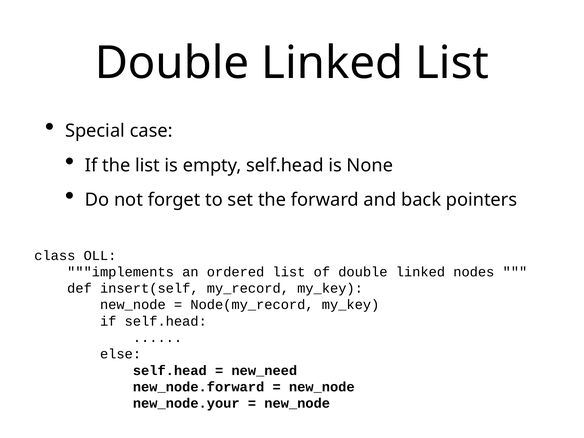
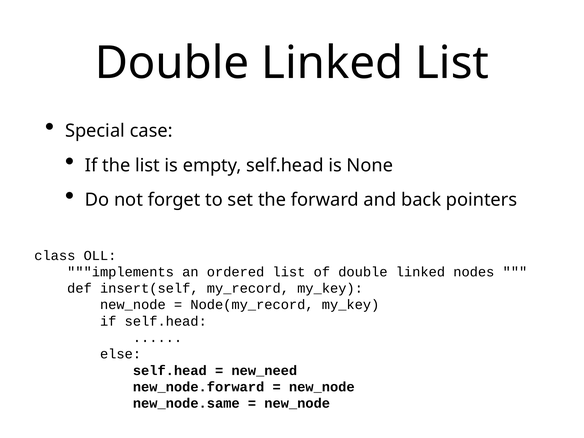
new_node.your: new_node.your -> new_node.same
